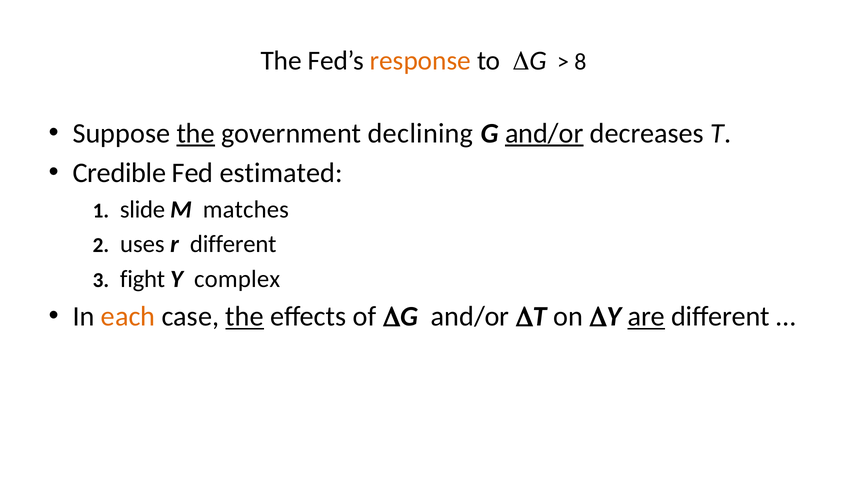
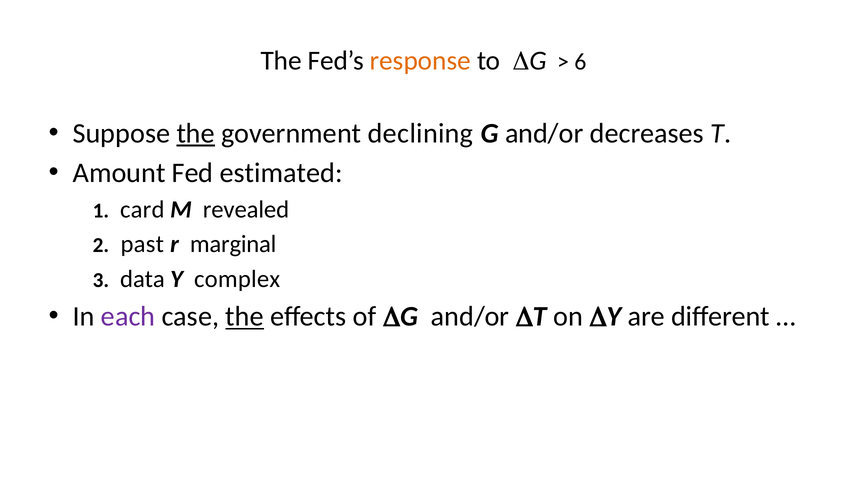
8: 8 -> 6
and/or at (544, 133) underline: present -> none
Credible: Credible -> Amount
slide: slide -> card
matches: matches -> revealed
uses: uses -> past
r different: different -> marginal
fight: fight -> data
each colour: orange -> purple
are underline: present -> none
